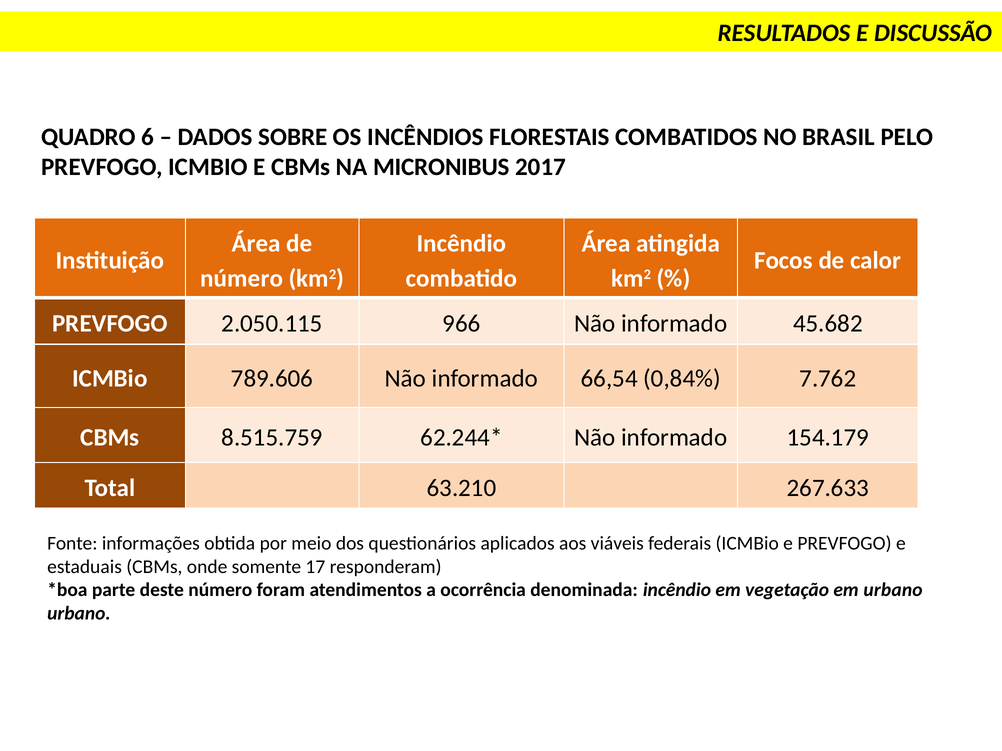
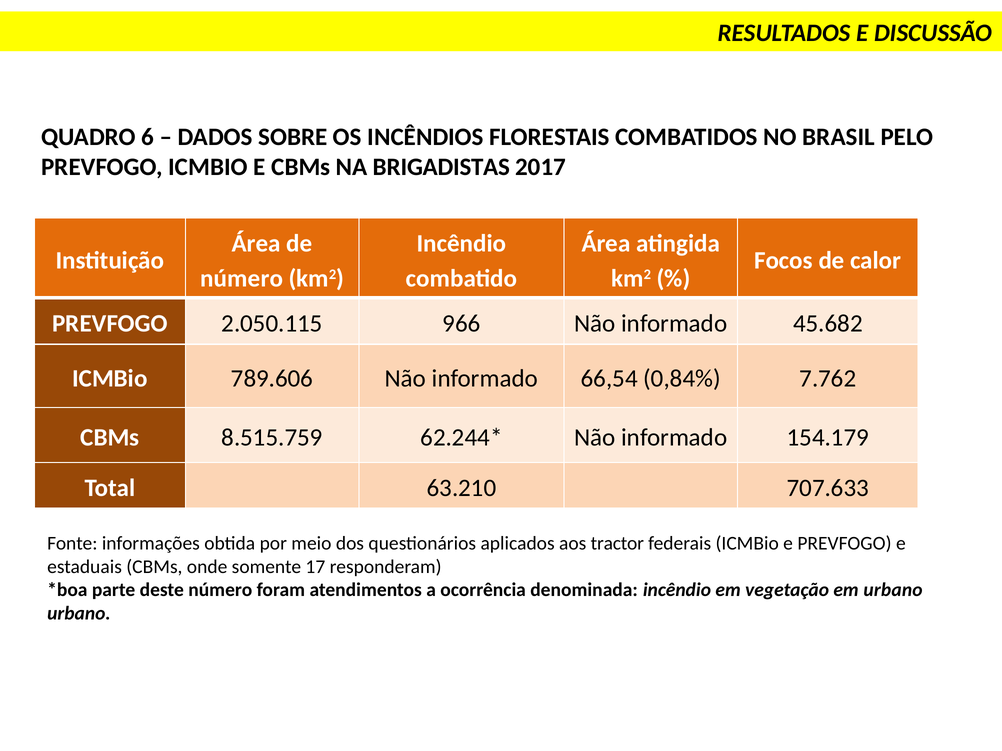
MICRONIBUS: MICRONIBUS -> BRIGADISTAS
267.633: 267.633 -> 707.633
viáveis: viáveis -> tractor
